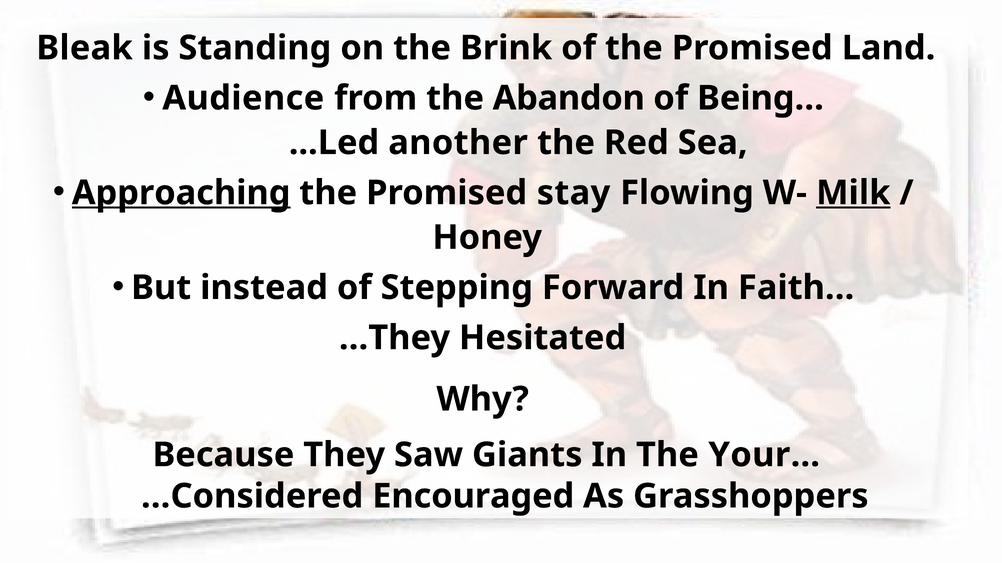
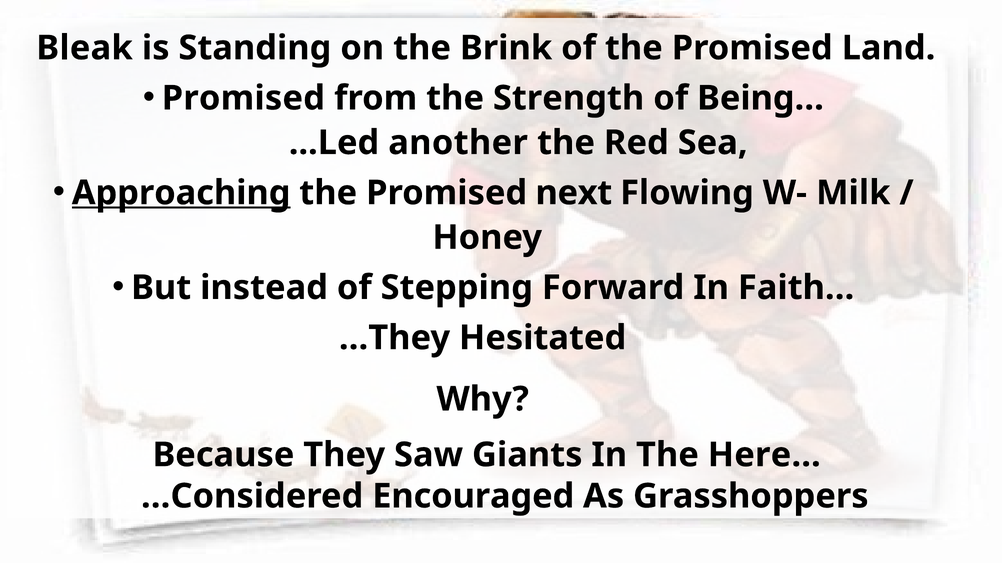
Audience at (243, 98): Audience -> Promised
Abandon: Abandon -> Strength
stay: stay -> next
Milk underline: present -> none
Your…: Your… -> Here…
